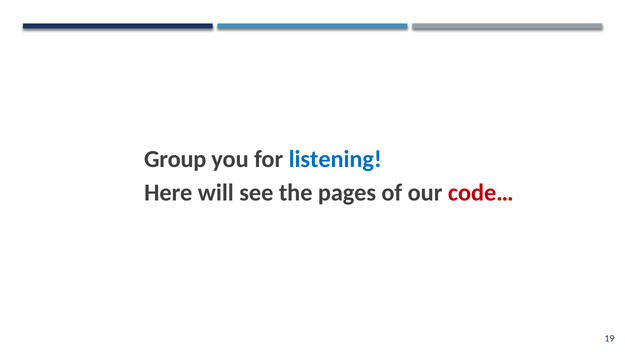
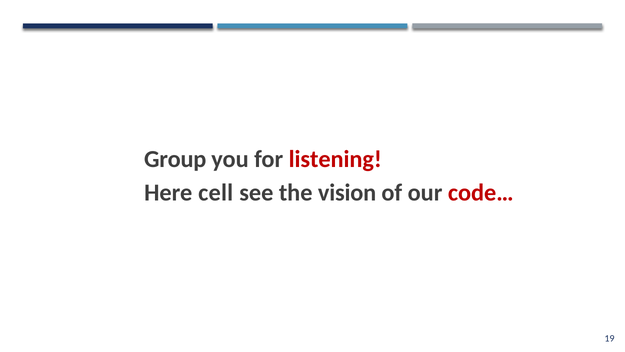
listening colour: blue -> red
will: will -> cell
pages: pages -> vision
